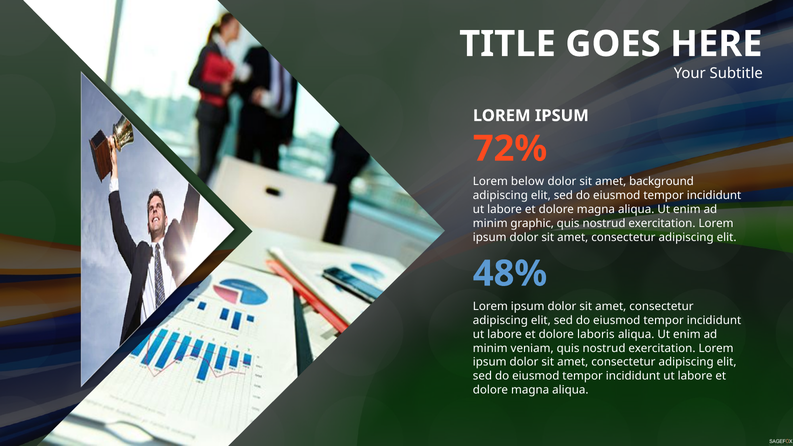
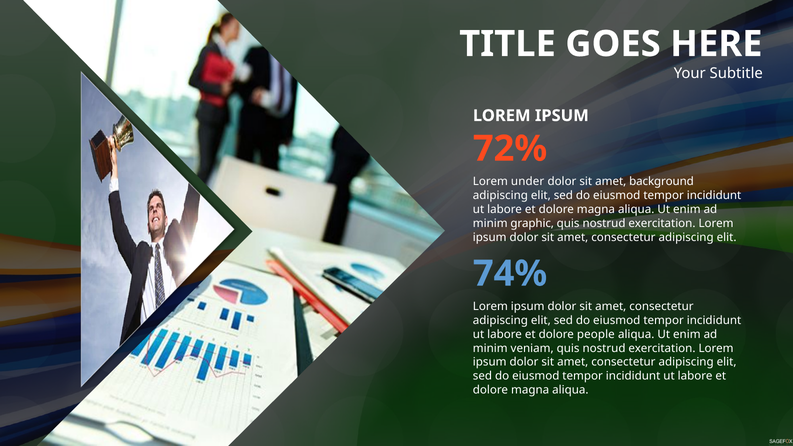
below: below -> under
48%: 48% -> 74%
laboris: laboris -> people
